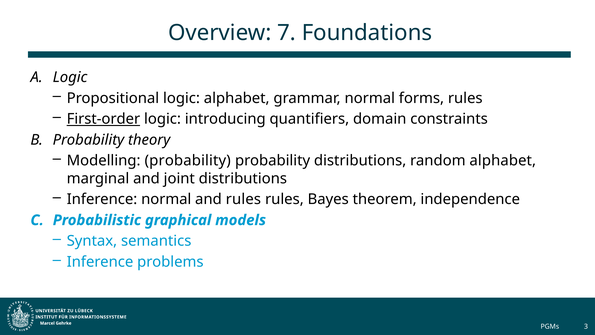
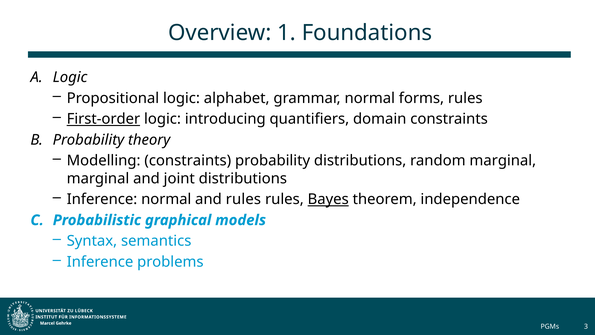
7: 7 -> 1
Modelling probability: probability -> constraints
random alphabet: alphabet -> marginal
Bayes underline: none -> present
